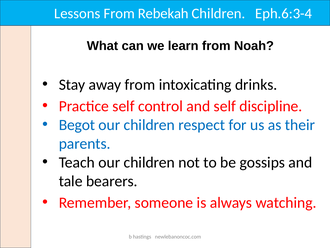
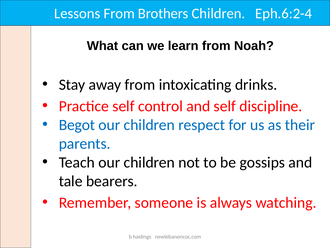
Rebekah: Rebekah -> Brothers
Eph.6:3-4: Eph.6:3-4 -> Eph.6:2-4
